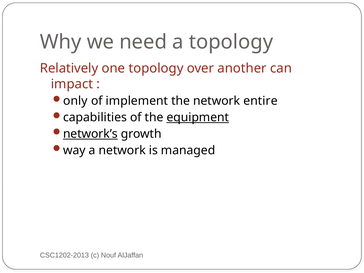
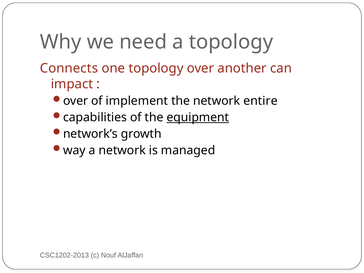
Relatively: Relatively -> Connects
only at (75, 101): only -> over
network’s underline: present -> none
